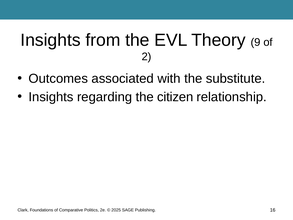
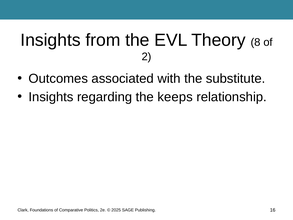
9: 9 -> 8
citizen: citizen -> keeps
